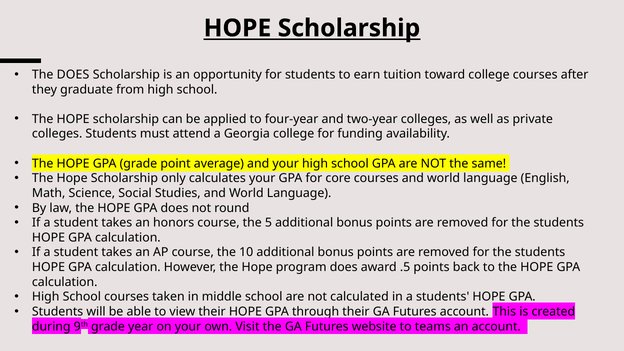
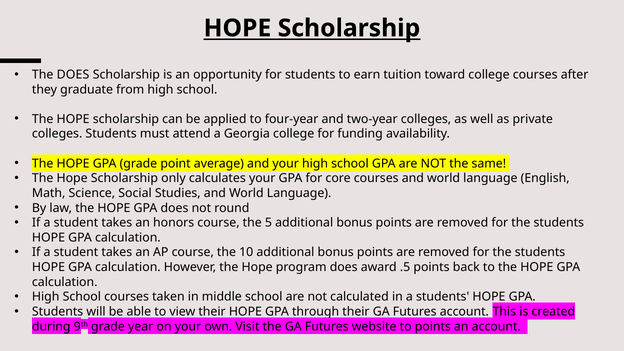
to teams: teams -> points
